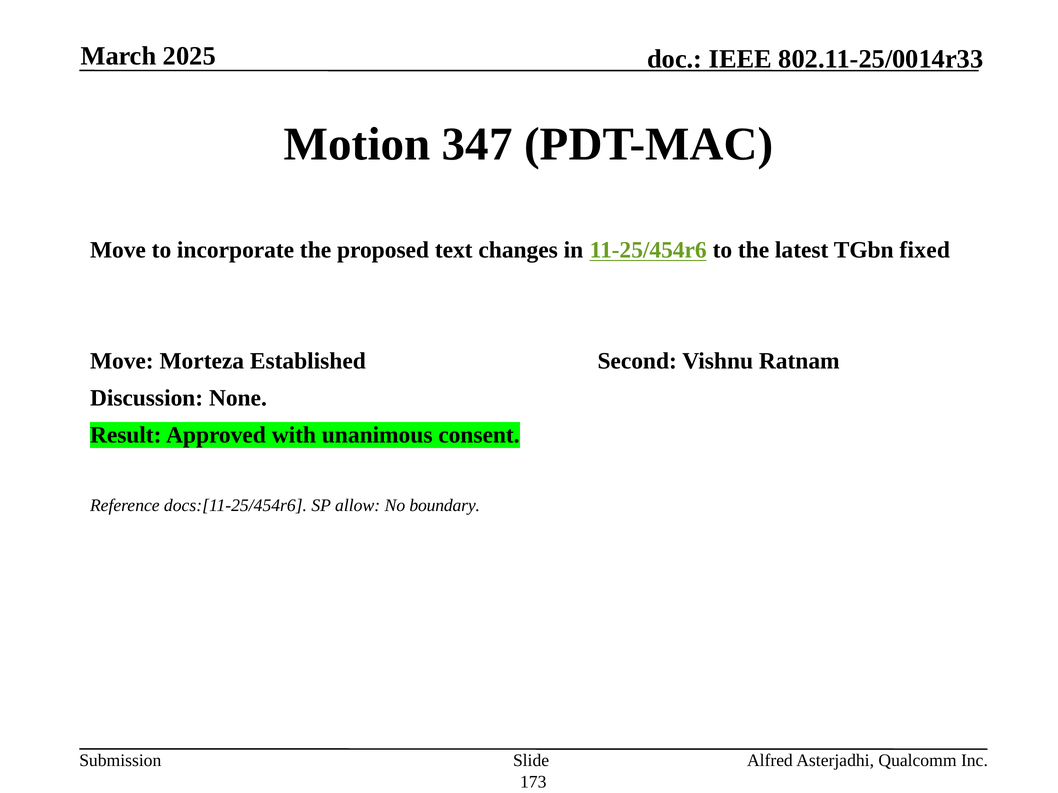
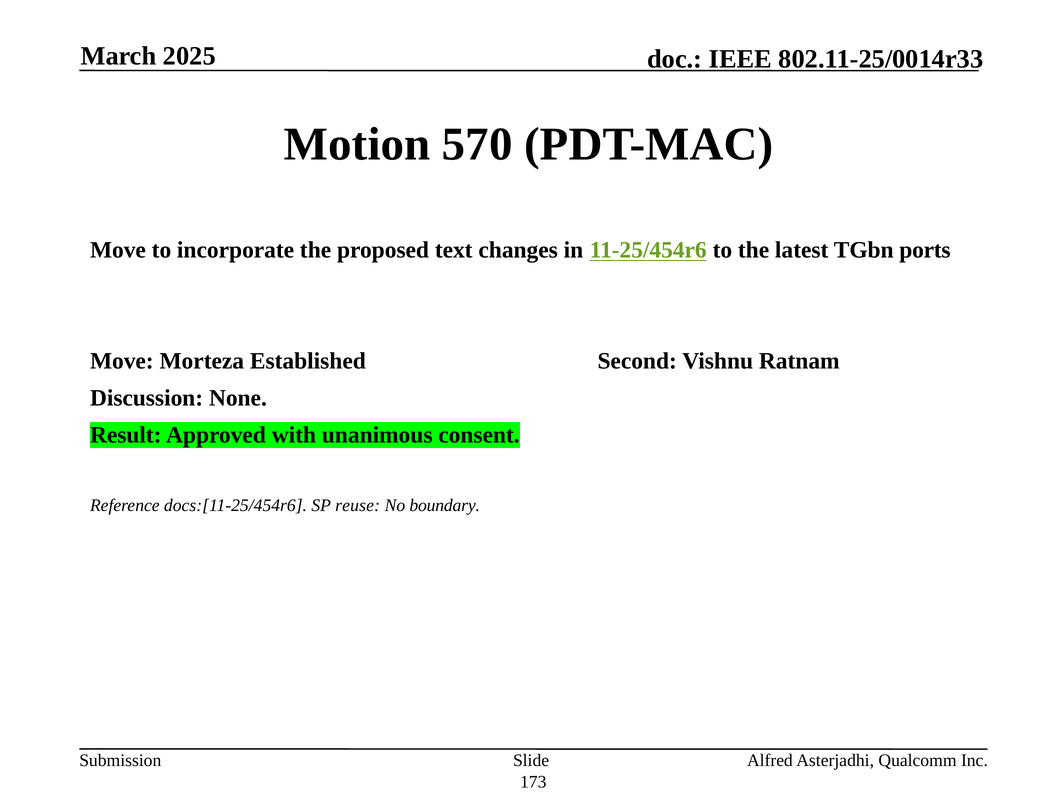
347: 347 -> 570
fixed: fixed -> ports
allow: allow -> reuse
